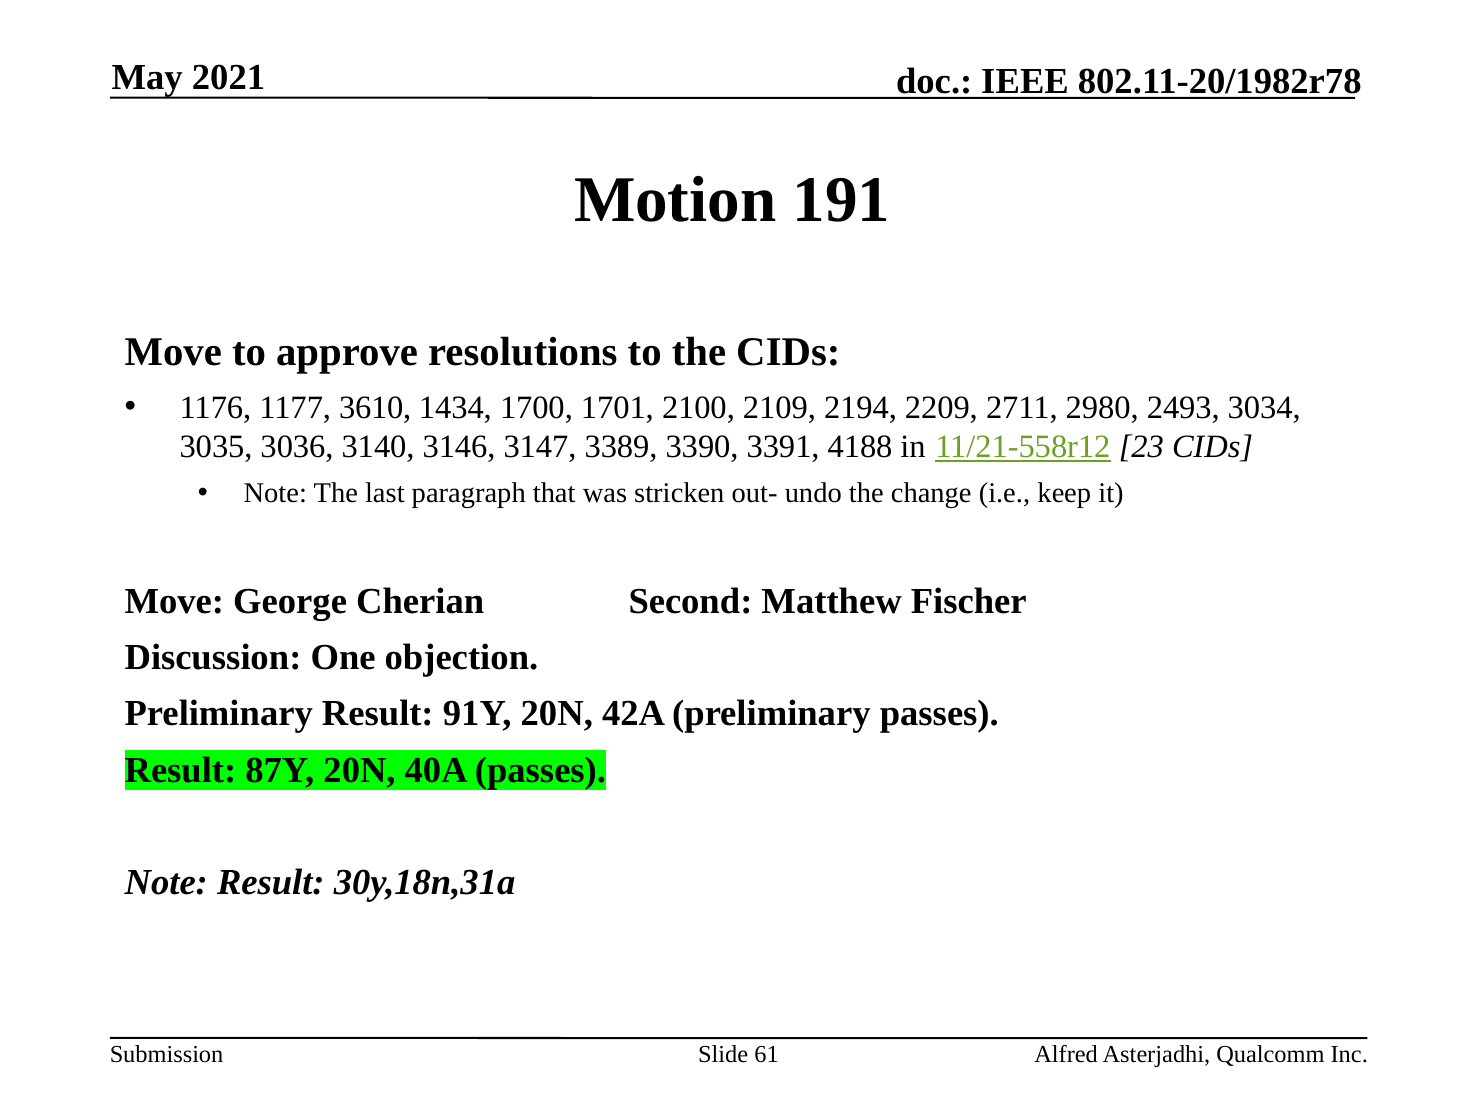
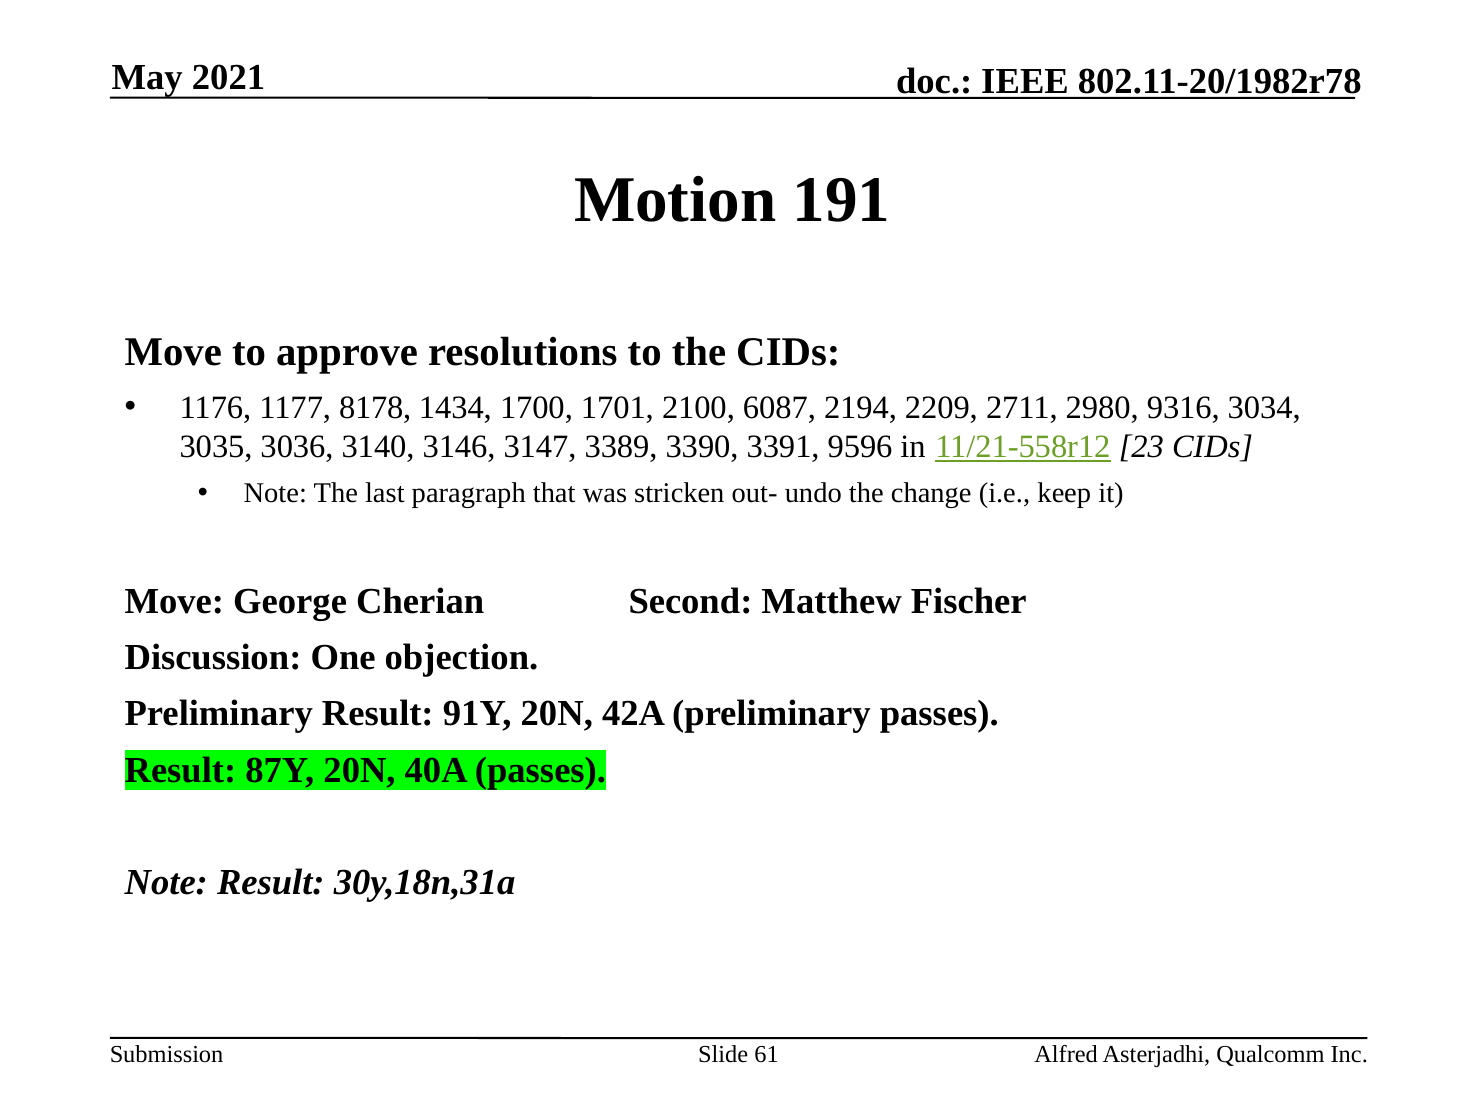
3610: 3610 -> 8178
2109: 2109 -> 6087
2493: 2493 -> 9316
4188: 4188 -> 9596
